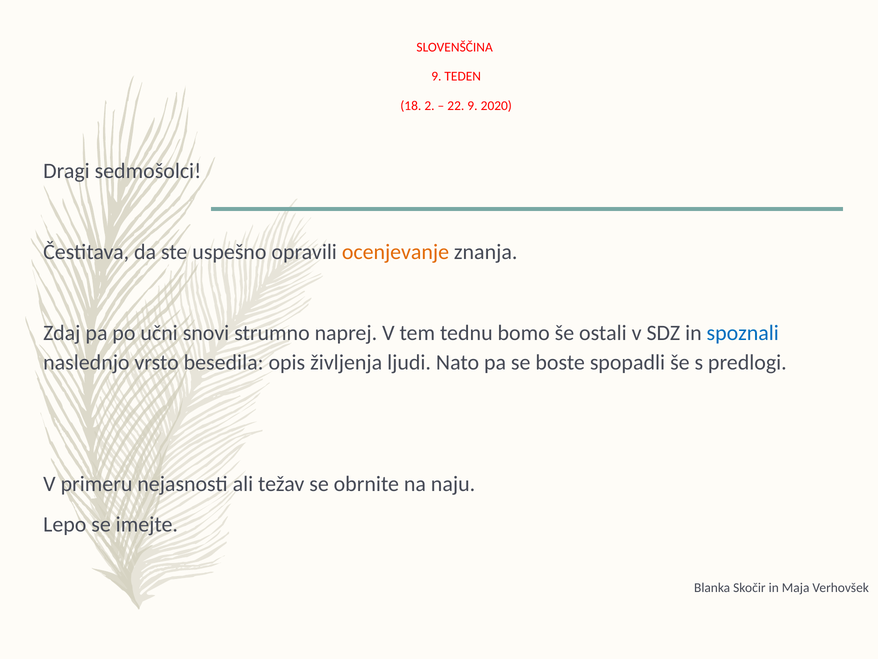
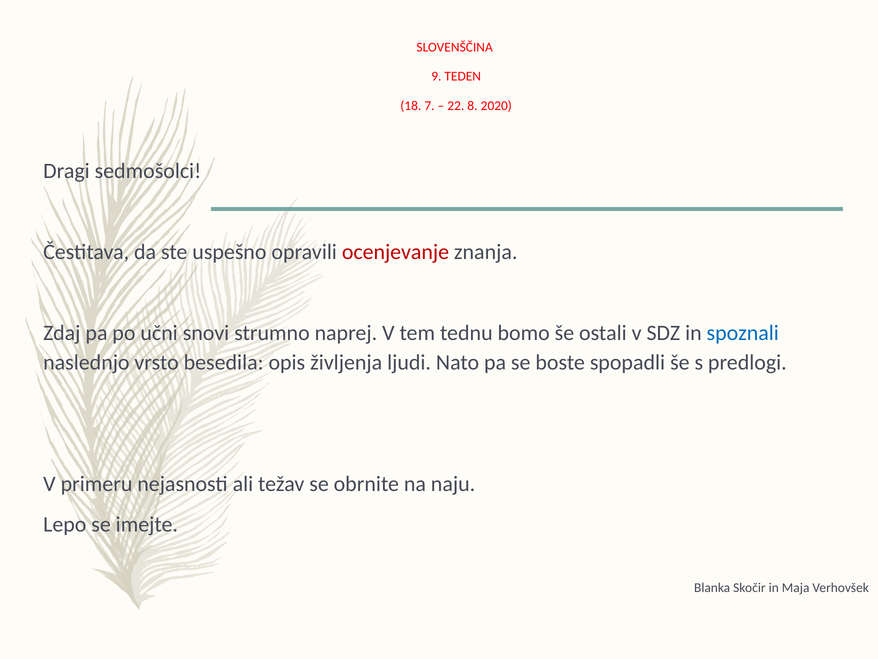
2: 2 -> 7
22 9: 9 -> 8
ocenjevanje colour: orange -> red
